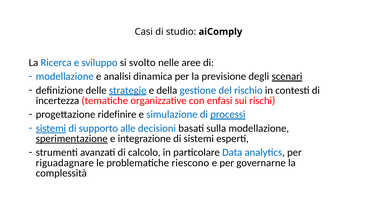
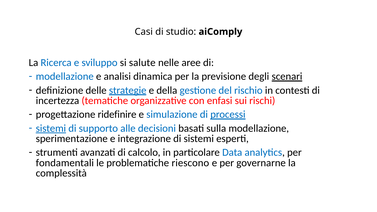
svolto: svolto -> salute
sperimentazione underline: present -> none
riguadagnare: riguadagnare -> fondamentali
